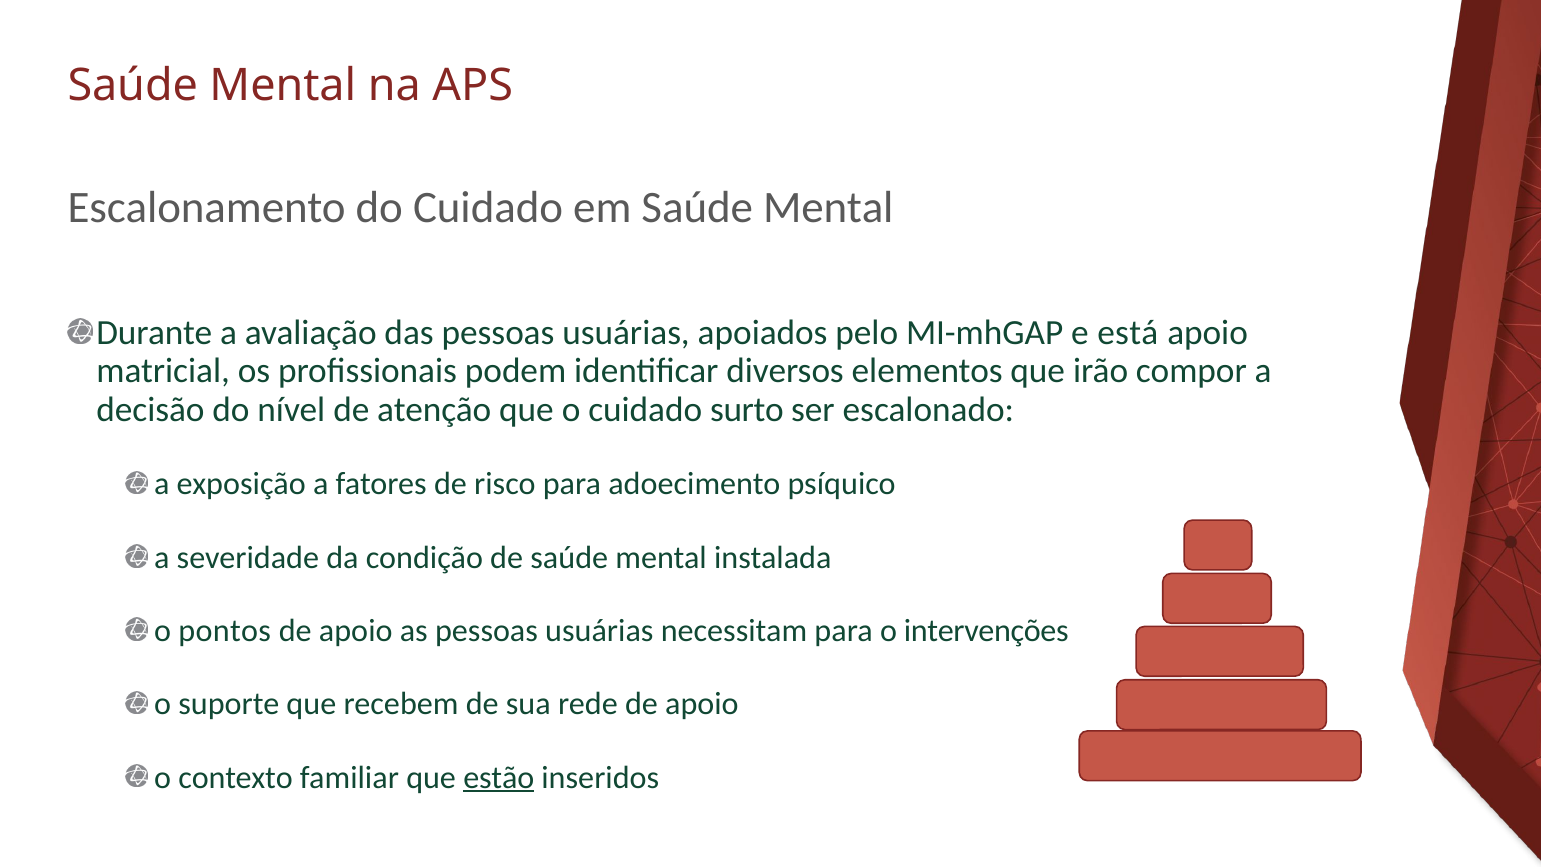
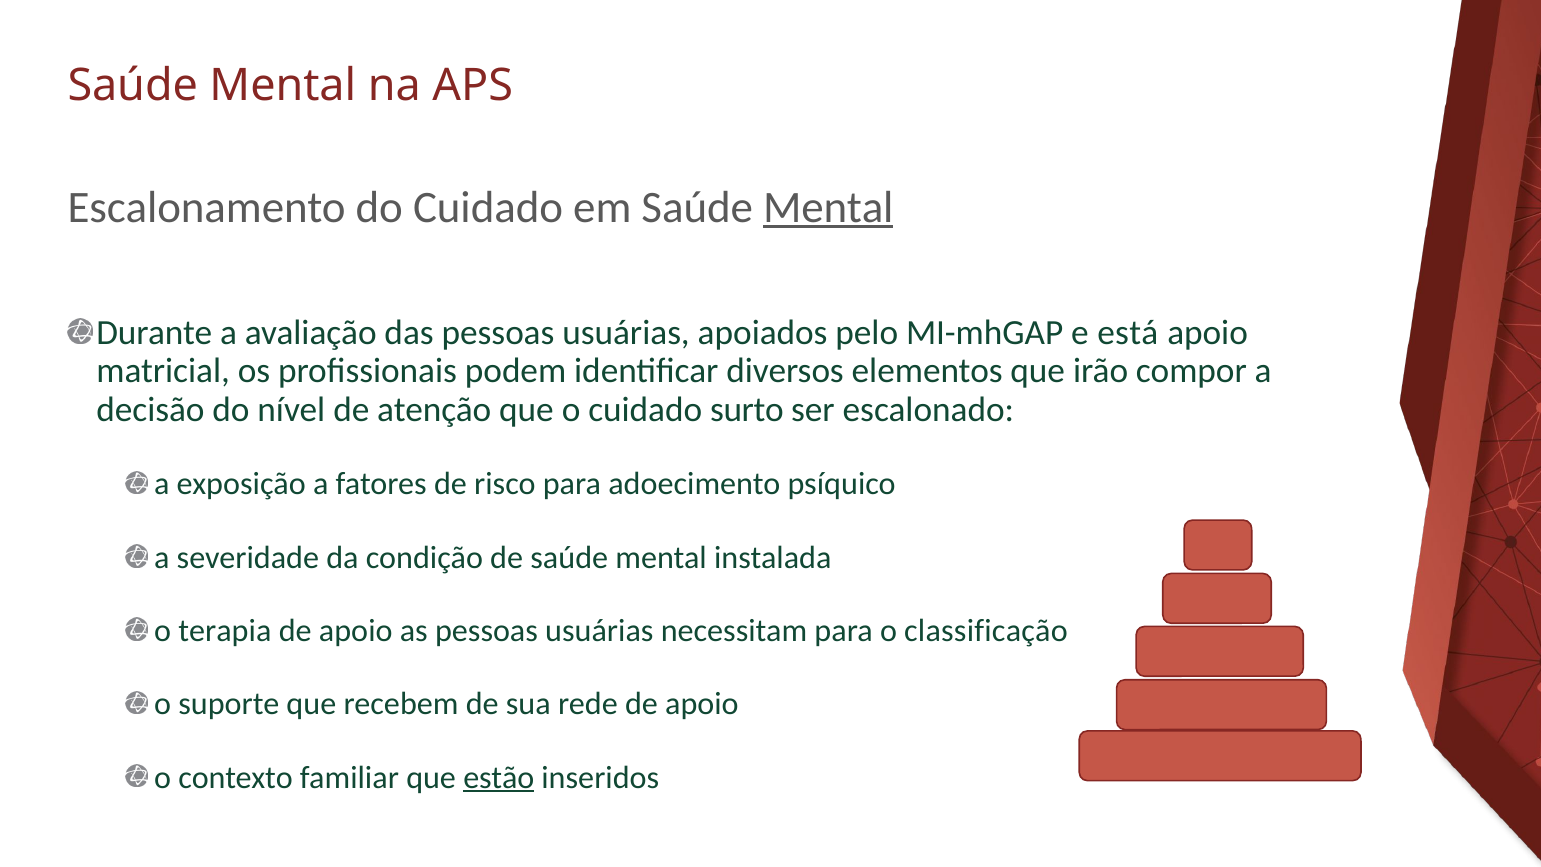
Mental at (828, 207) underline: none -> present
pontos: pontos -> terapia
intervenções: intervenções -> classificação
